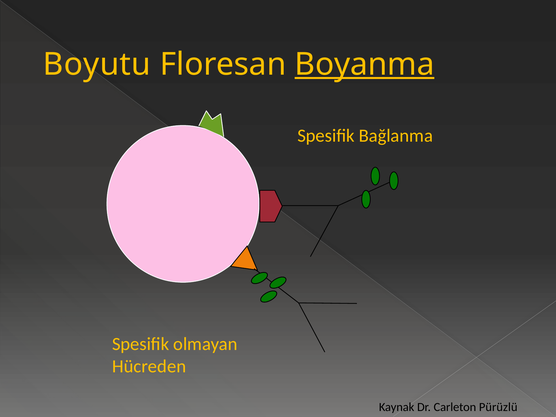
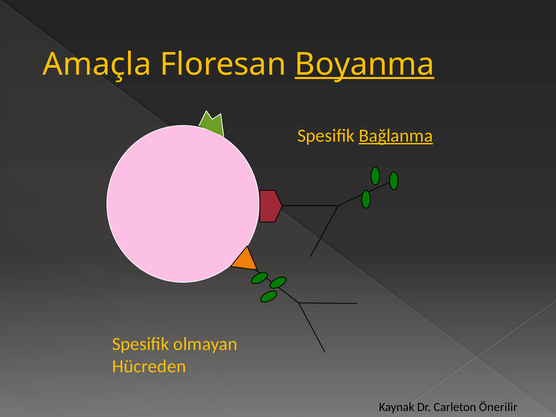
Boyutu: Boyutu -> Amaçla
Bağlanma underline: none -> present
Pürüzlü: Pürüzlü -> Önerilir
